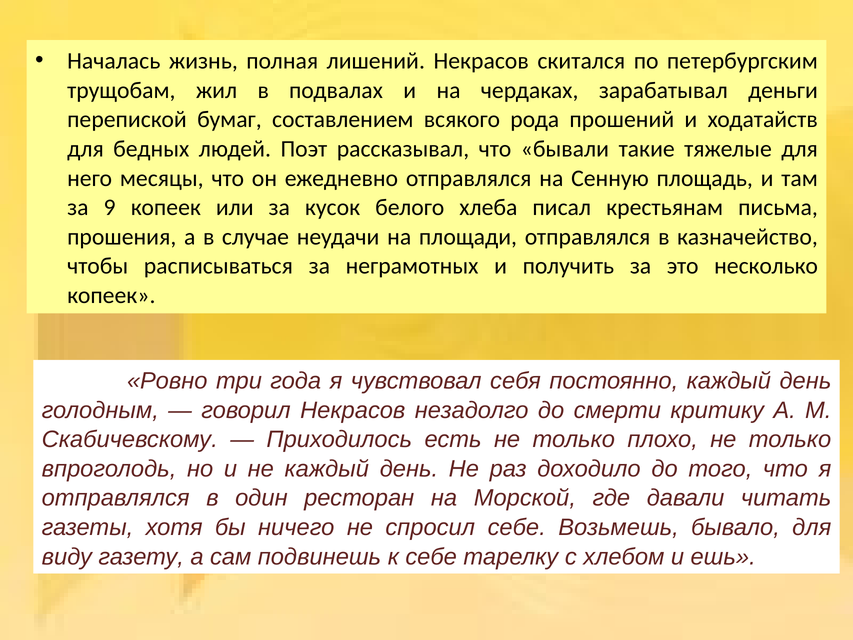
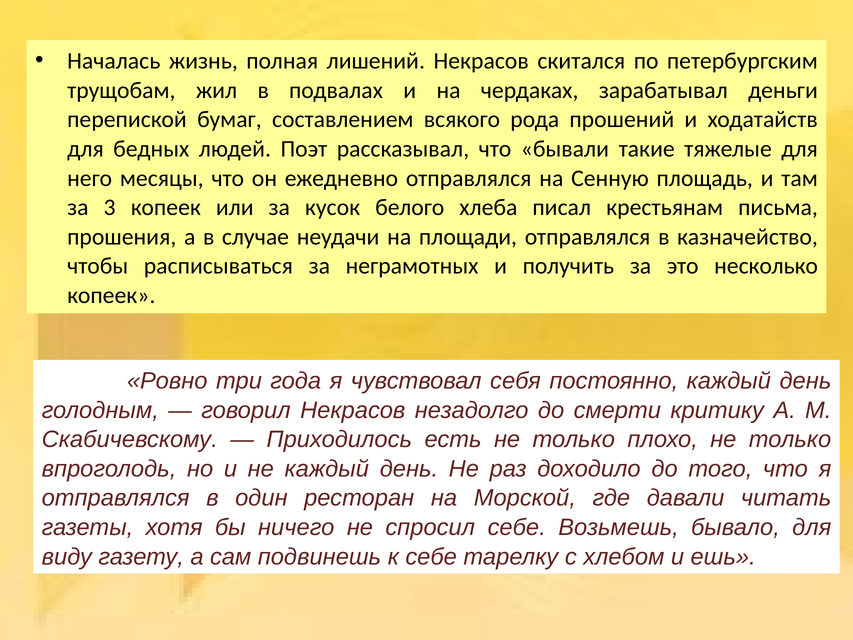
9: 9 -> 3
